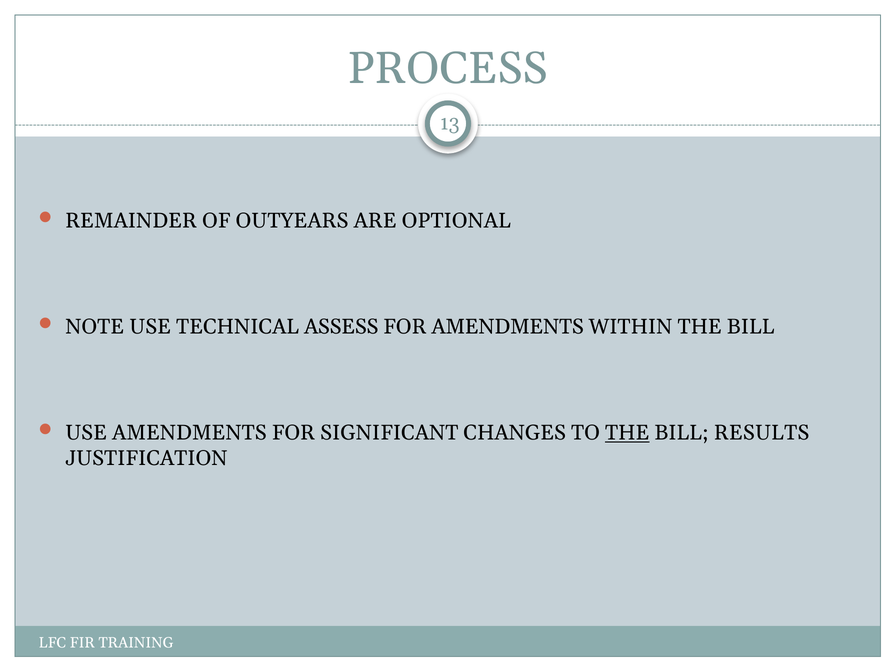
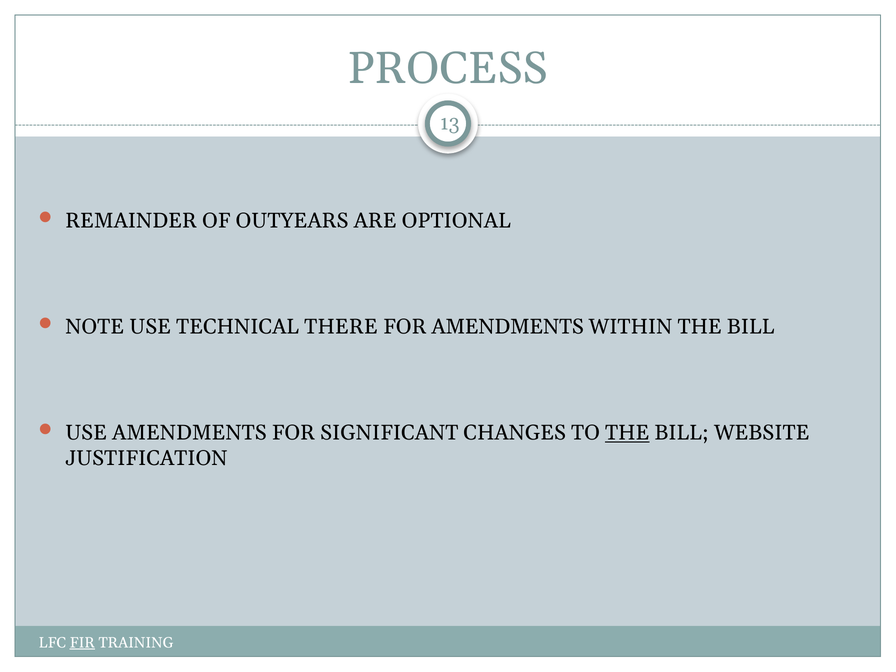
ASSESS: ASSESS -> THERE
RESULTS: RESULTS -> WEBSITE
FIR underline: none -> present
